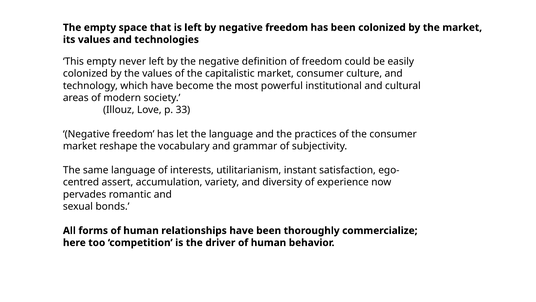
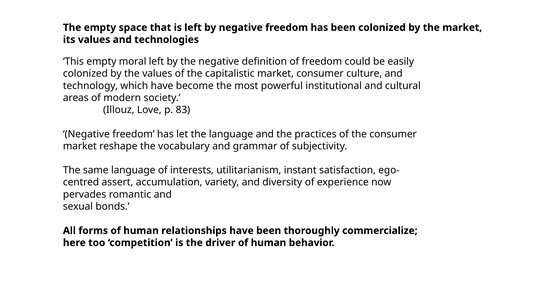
never: never -> moral
33: 33 -> 83
